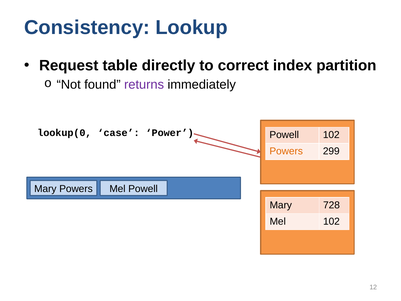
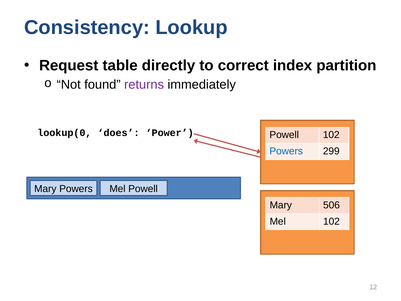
case: case -> does
Powers at (286, 151) colour: orange -> blue
728: 728 -> 506
